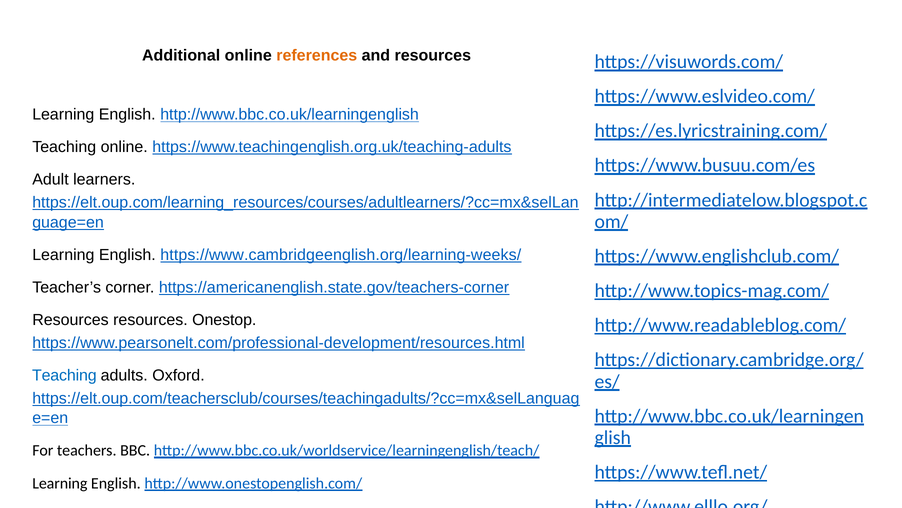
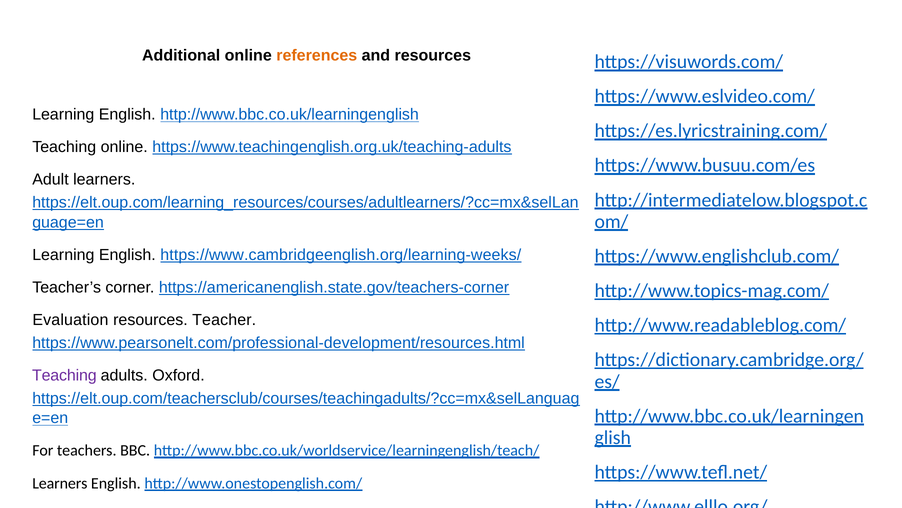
Resources at (70, 319): Resources -> Evaluation
resources Onestop: Onestop -> Teacher
Teaching at (64, 375) colour: blue -> purple
Learning at (60, 483): Learning -> Learners
